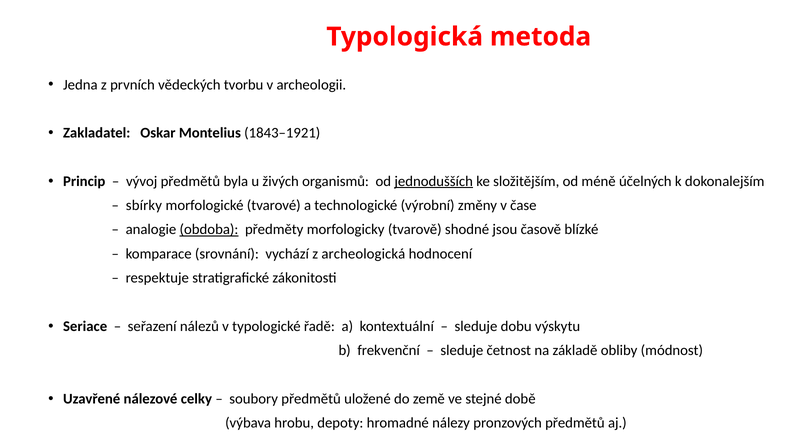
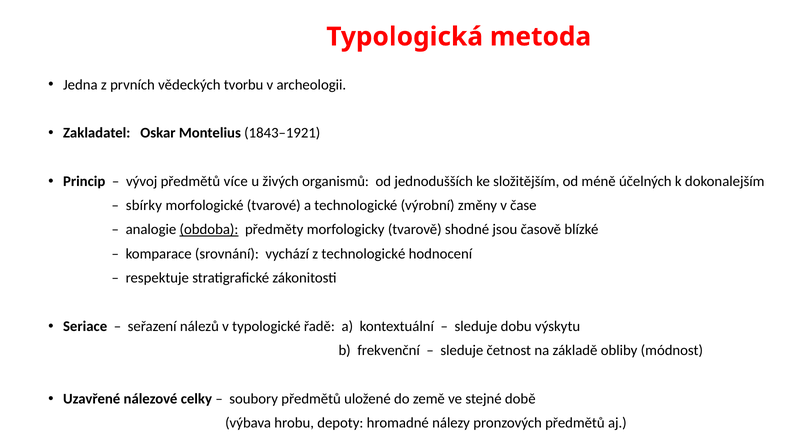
byla: byla -> více
jednodušších underline: present -> none
z archeologická: archeologická -> technologické
